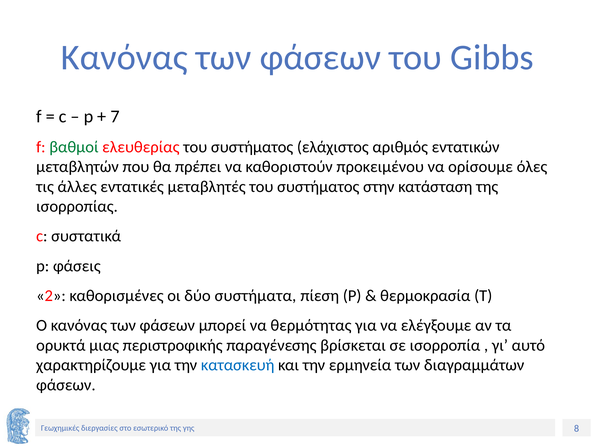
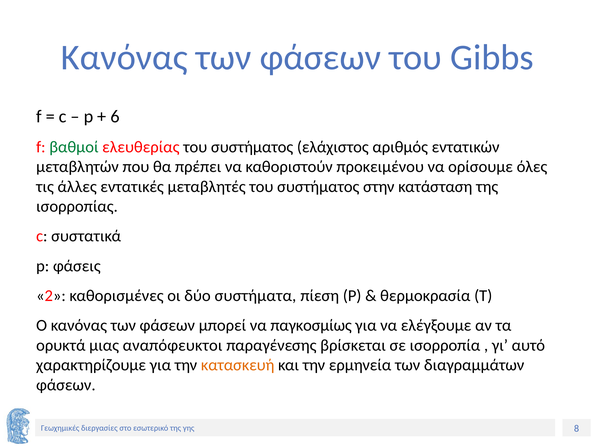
7: 7 -> 6
θερμότητας: θερμότητας -> παγκοσμίως
περιστροφικής: περιστροφικής -> αναπόφευκτοι
κατασκευή colour: blue -> orange
